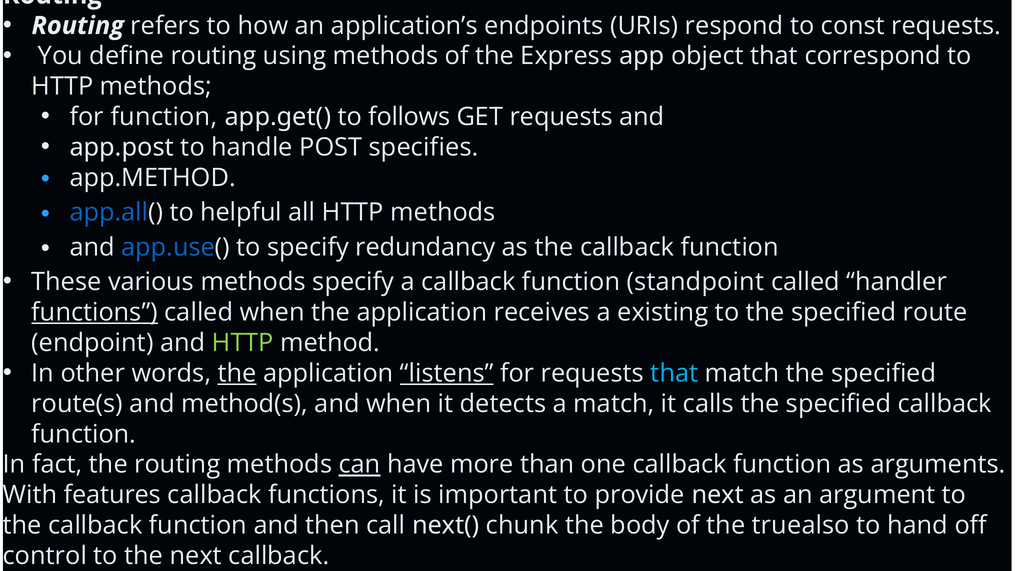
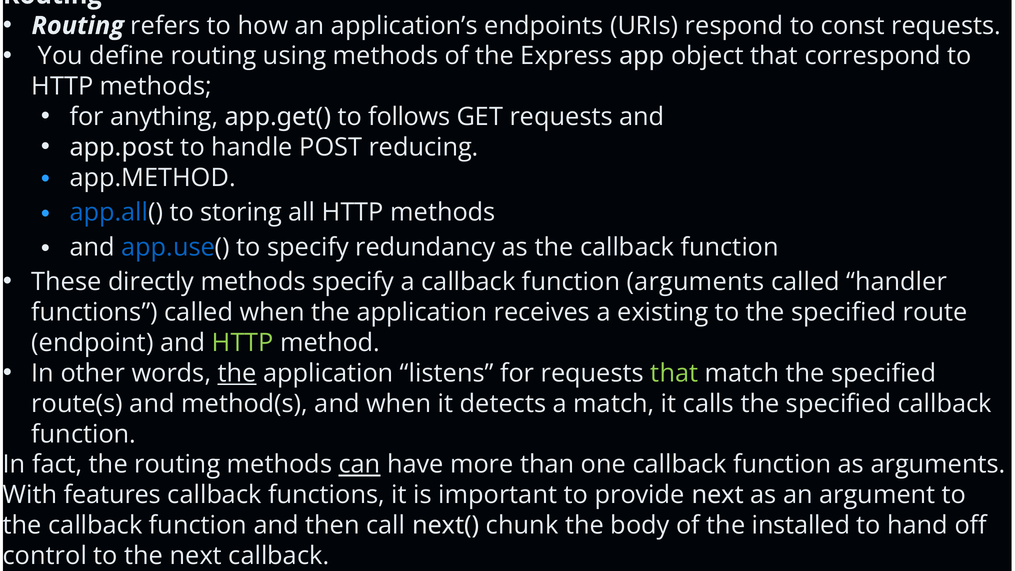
for function: function -> anything
specifies: specifies -> reducing
helpful: helpful -> storing
various: various -> directly
function standpoint: standpoint -> arguments
functions at (95, 312) underline: present -> none
listens underline: present -> none
that at (674, 373) colour: light blue -> light green
truealso: truealso -> installed
